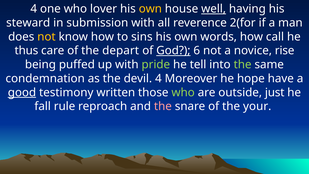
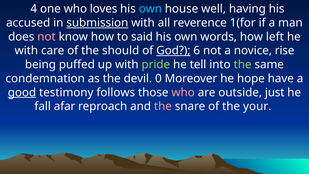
lover: lover -> loves
own at (150, 9) colour: yellow -> light blue
well underline: present -> none
steward: steward -> accused
submission underline: none -> present
2(for: 2(for -> 1(for
not at (46, 37) colour: yellow -> pink
sins: sins -> said
call: call -> left
thus at (26, 51): thus -> with
depart: depart -> should
devil 4: 4 -> 0
written: written -> follows
who at (183, 92) colour: light green -> pink
rule: rule -> afar
